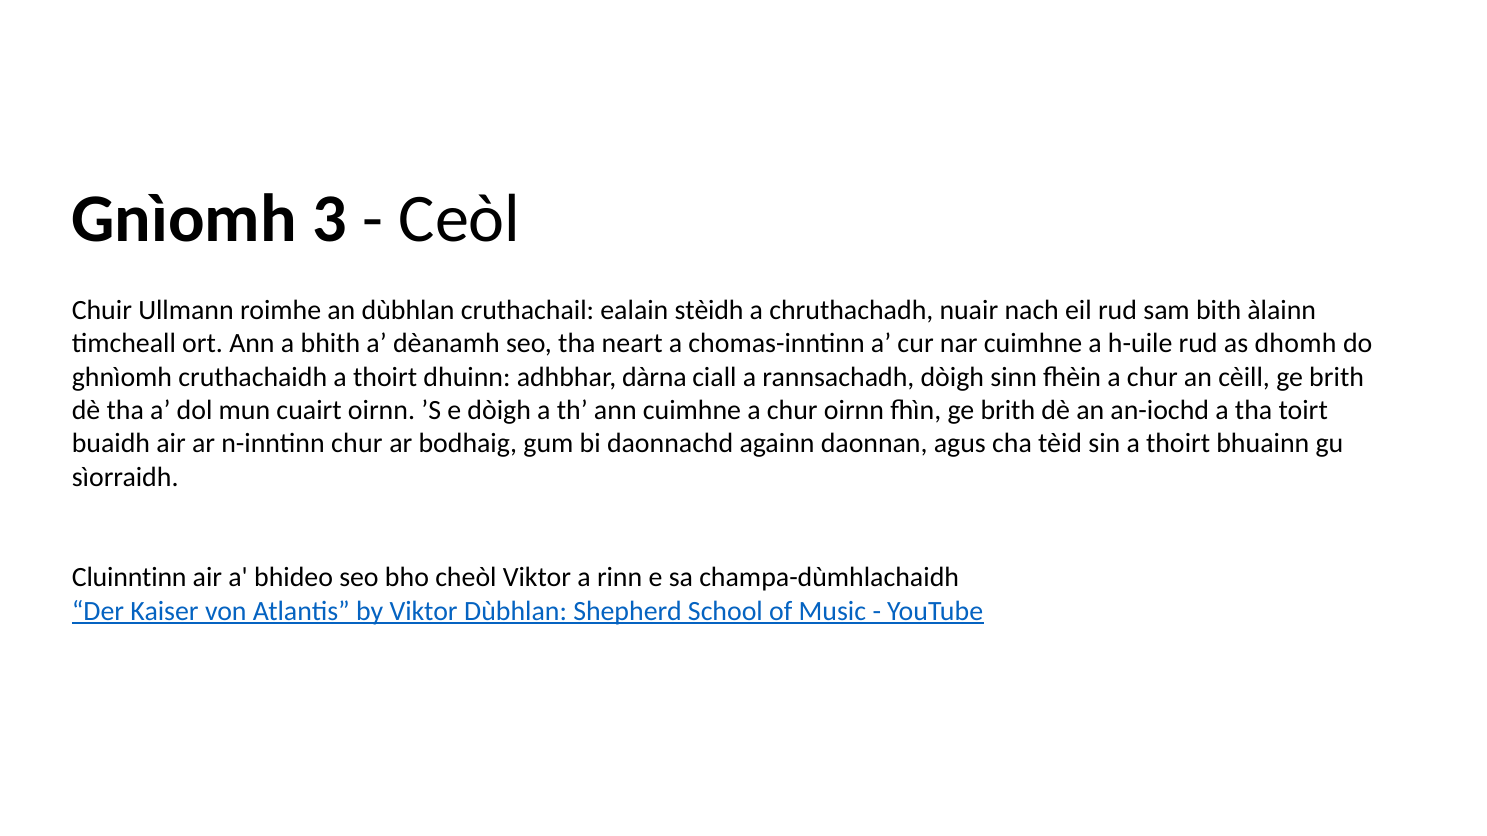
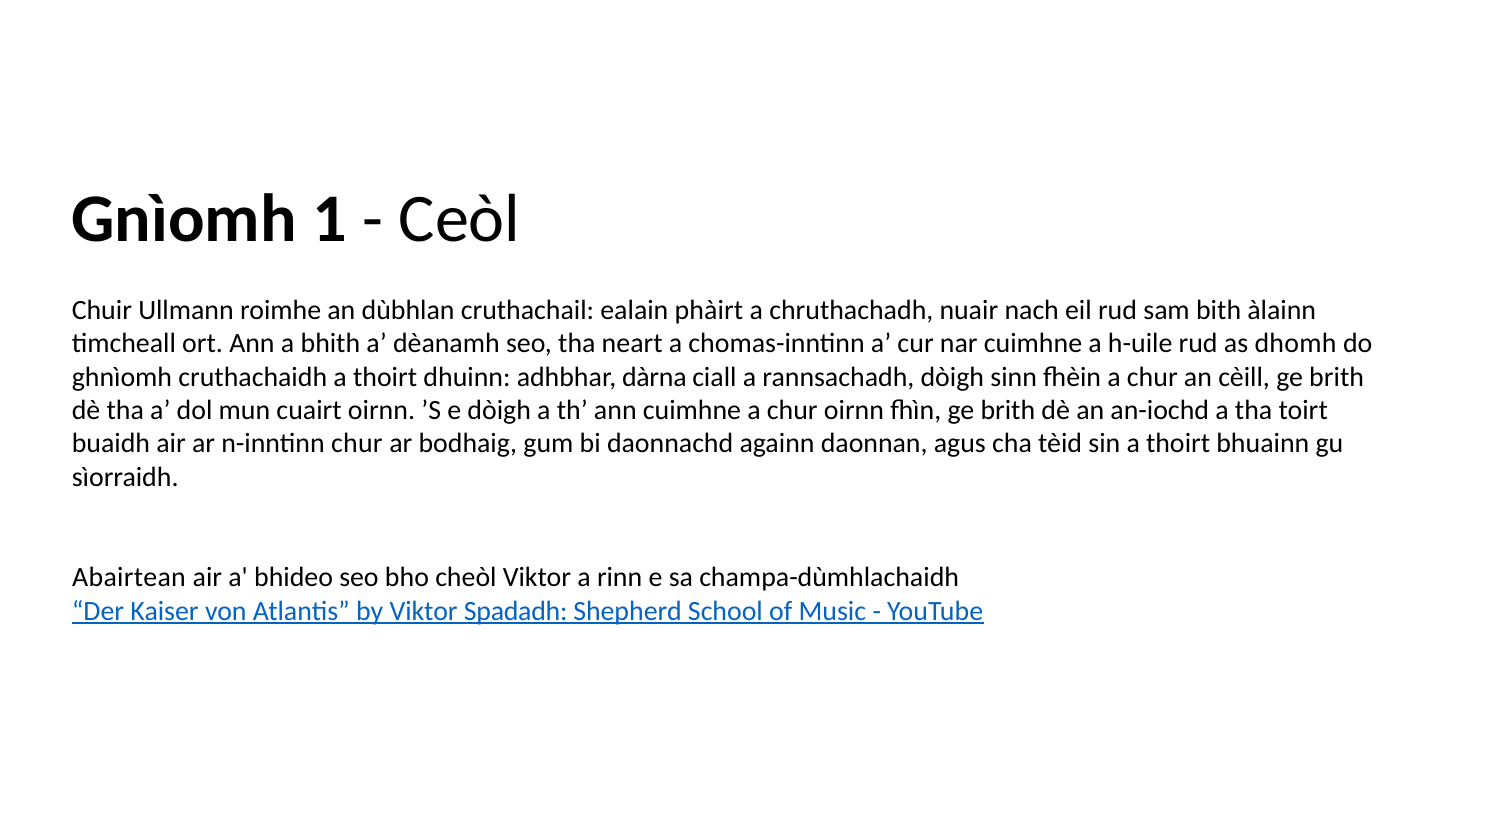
3: 3 -> 1
stèidh: stèidh -> phàirt
Cluinntinn: Cluinntinn -> Abairtean
Viktor Dùbhlan: Dùbhlan -> Spadadh
